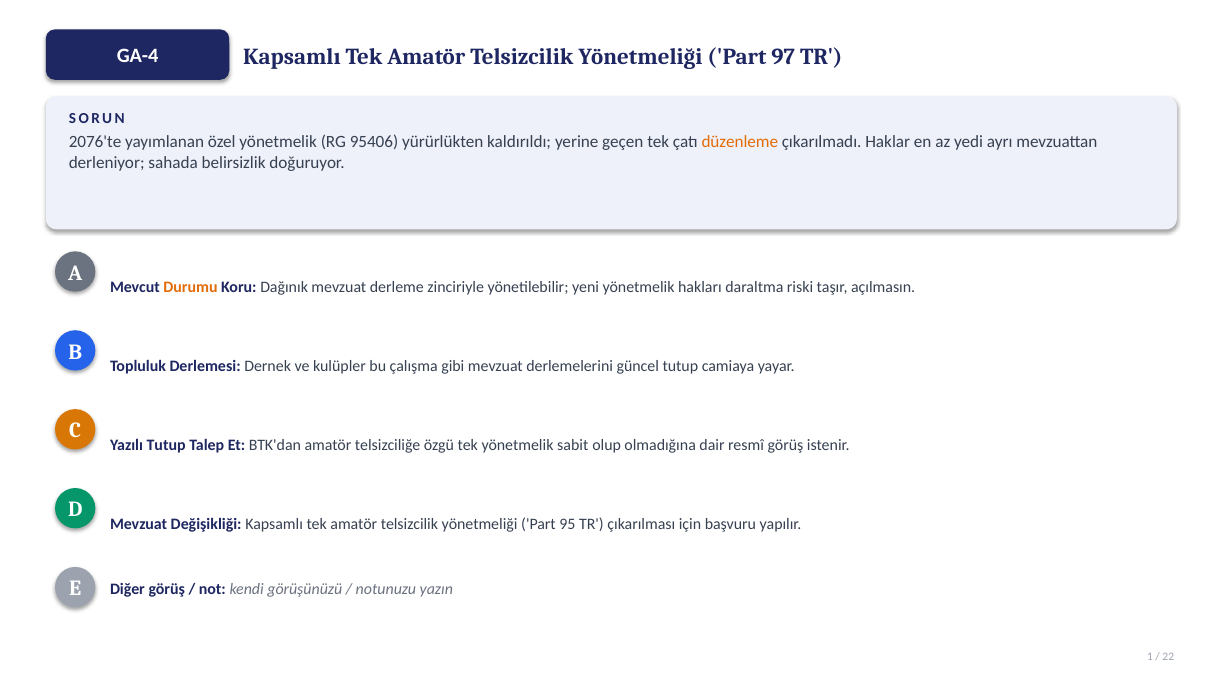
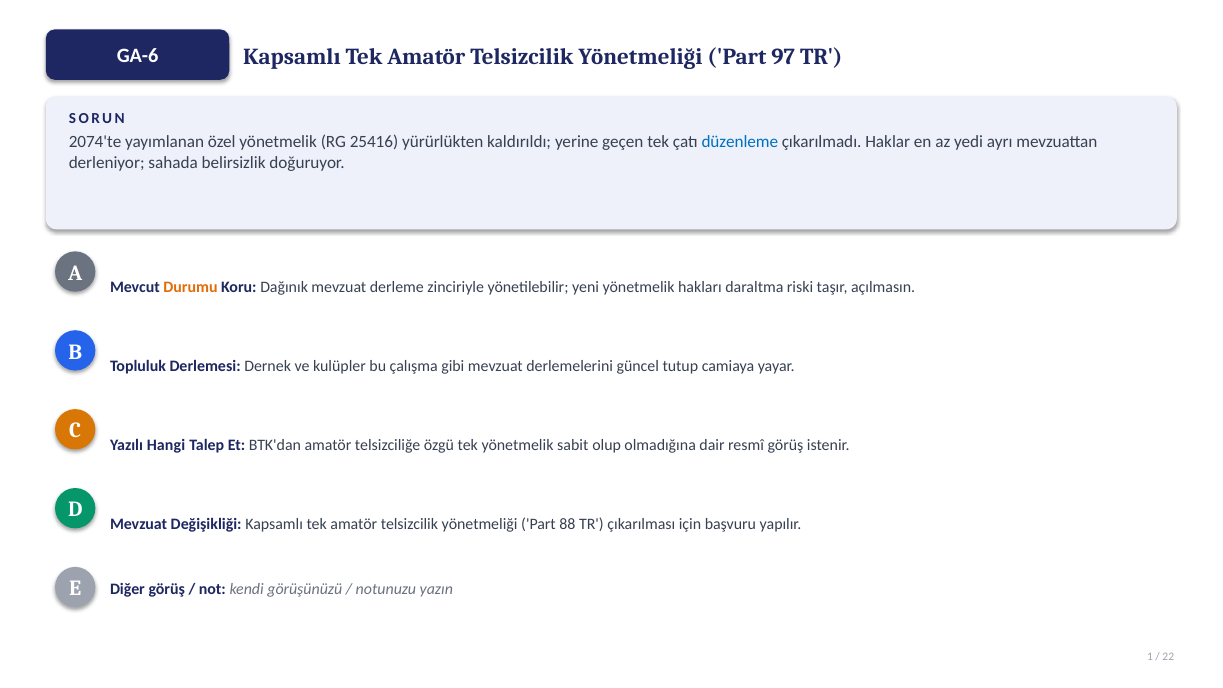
GA-4: GA-4 -> GA-6
2076'te: 2076'te -> 2074'te
95406: 95406 -> 25416
düzenleme colour: orange -> blue
Yazılı Tutup: Tutup -> Hangi
95: 95 -> 88
